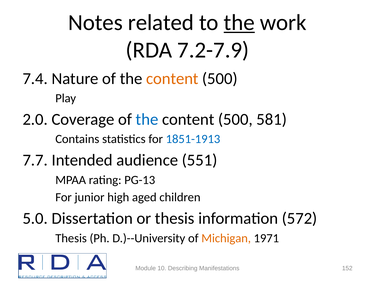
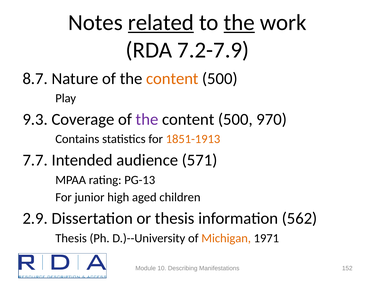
related underline: none -> present
7.4: 7.4 -> 8.7
2.0: 2.0 -> 9.3
the at (147, 120) colour: blue -> purple
581: 581 -> 970
1851-1913 colour: blue -> orange
551: 551 -> 571
5.0: 5.0 -> 2.9
572: 572 -> 562
